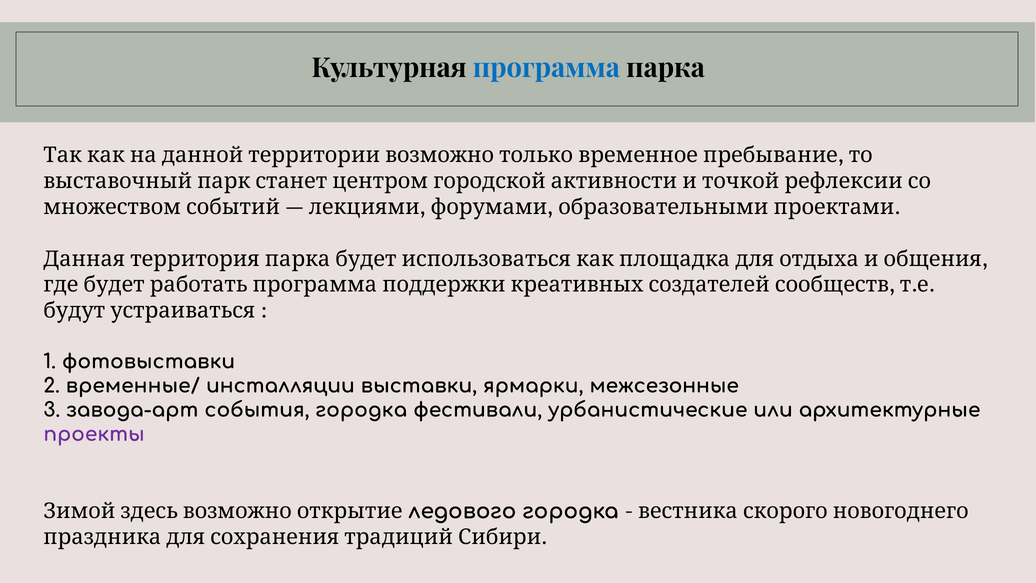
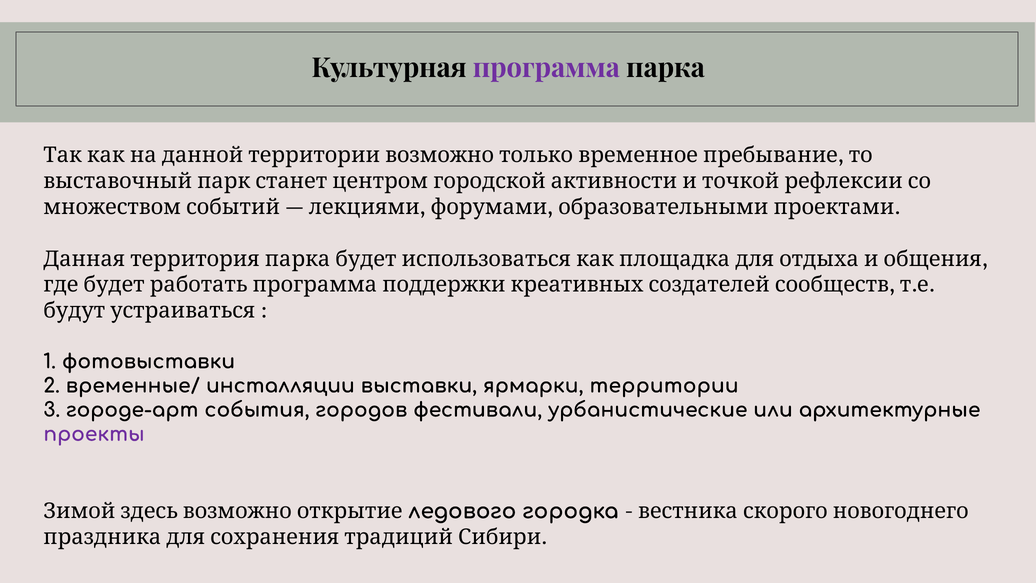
программа colour: blue -> purple
межсезонные: межсезонные -> территории
завода-арт: завода-арт -> городе-арт
события городка: городка -> городов
